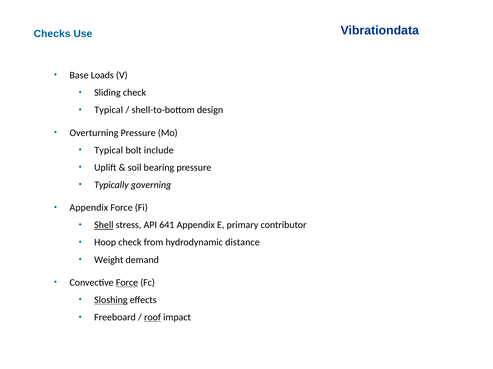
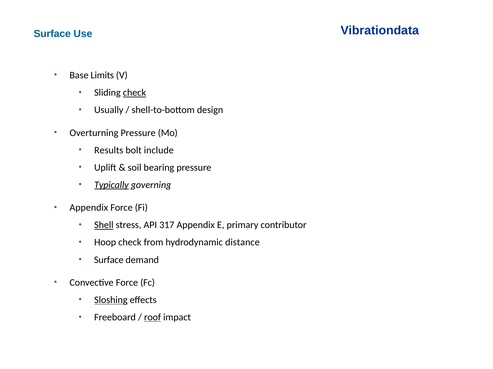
Checks at (52, 34): Checks -> Surface
Loads: Loads -> Limits
check at (134, 93) underline: none -> present
Typical at (109, 110): Typical -> Usually
Typical at (109, 150): Typical -> Results
Typically underline: none -> present
641: 641 -> 317
Weight at (109, 260): Weight -> Surface
Force at (127, 283) underline: present -> none
